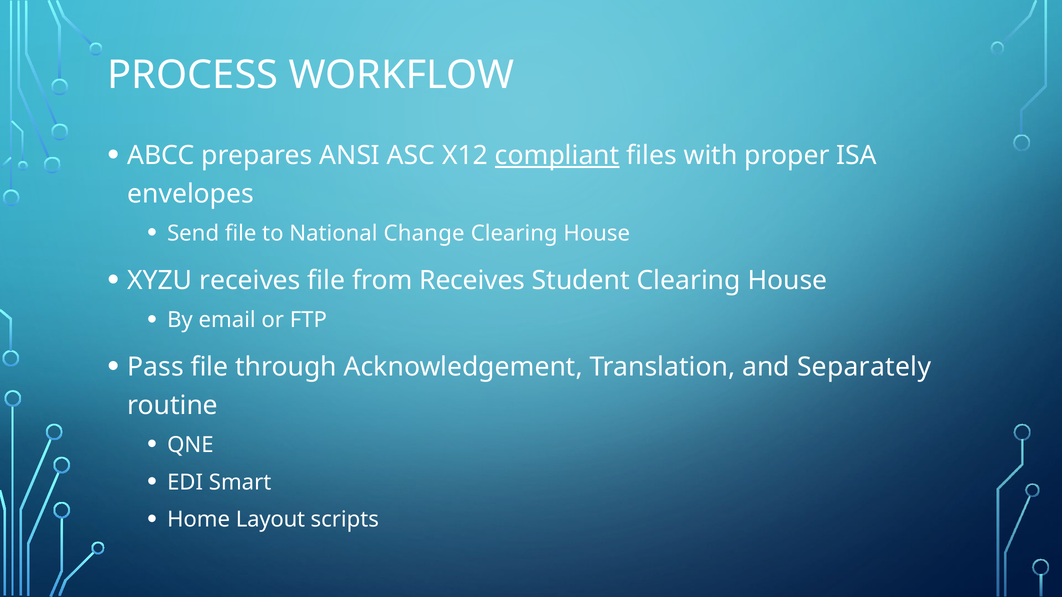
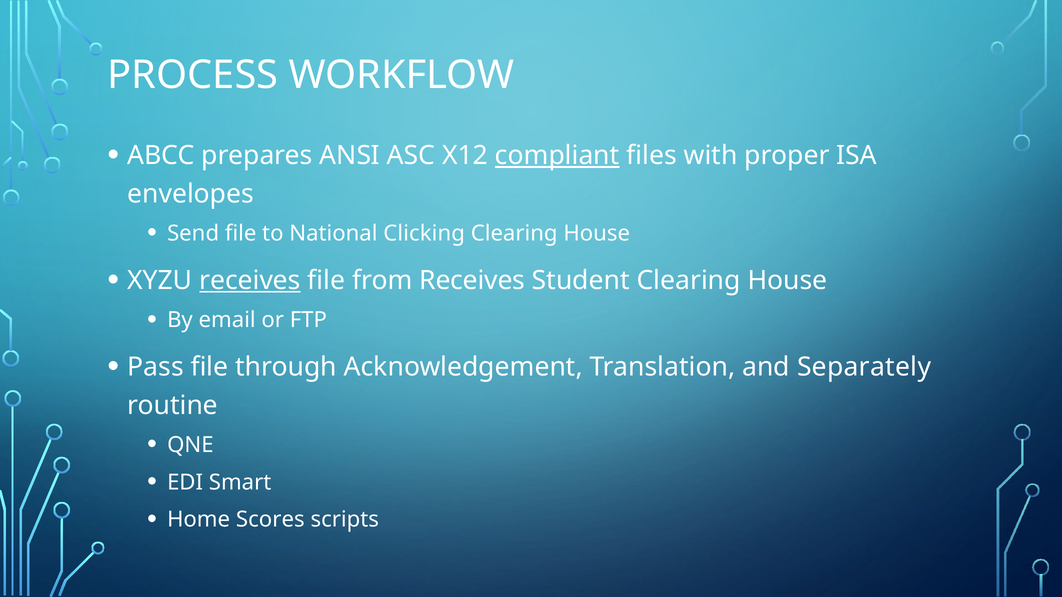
Change: Change -> Clicking
receives at (250, 281) underline: none -> present
Layout: Layout -> Scores
